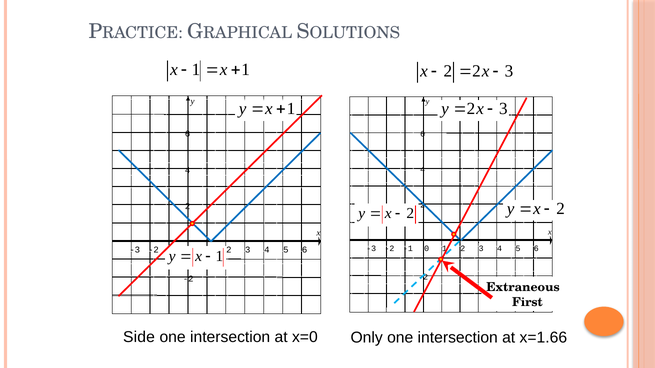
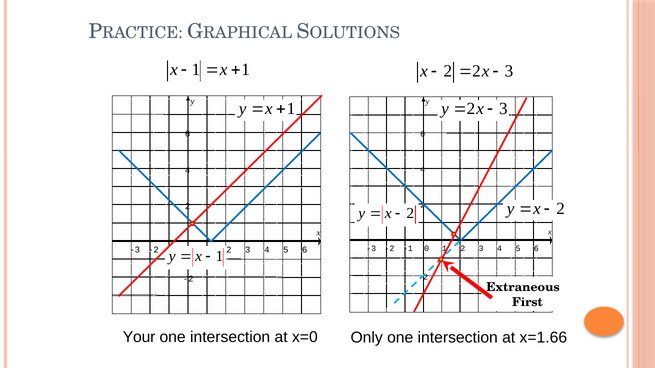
Side: Side -> Your
